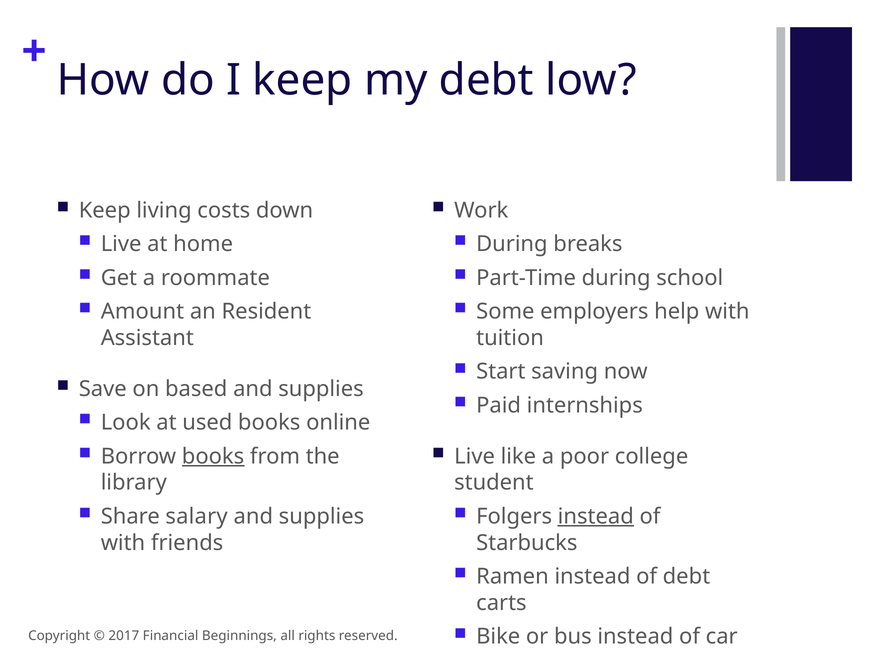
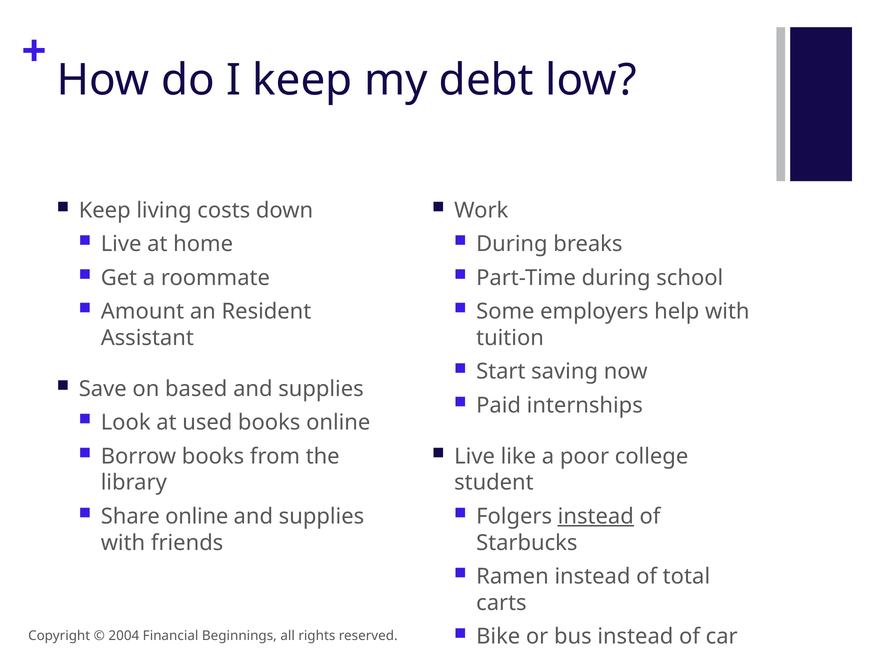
books at (213, 456) underline: present -> none
Share salary: salary -> online
of debt: debt -> total
2017: 2017 -> 2004
